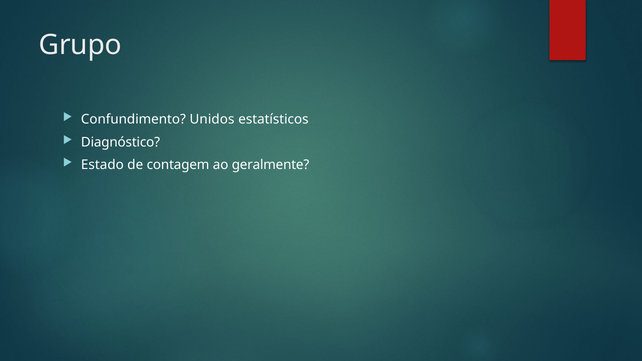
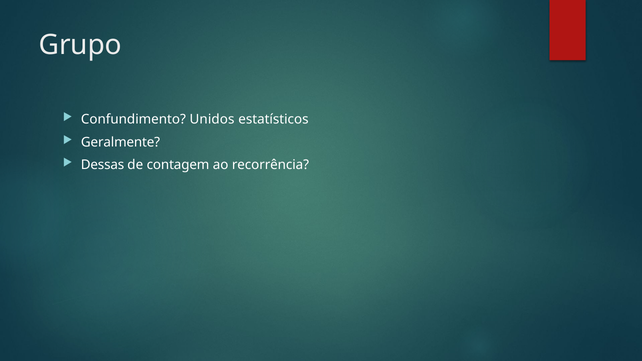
Diagnóstico: Diagnóstico -> Geralmente
Estado: Estado -> Dessas
geralmente: geralmente -> recorrência
